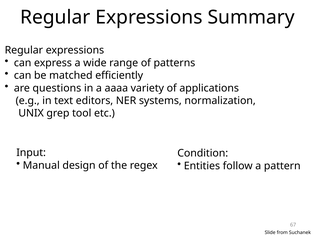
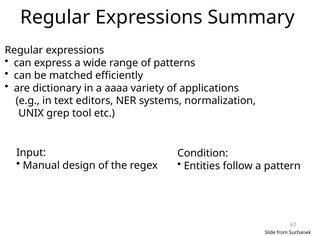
questions: questions -> dictionary
